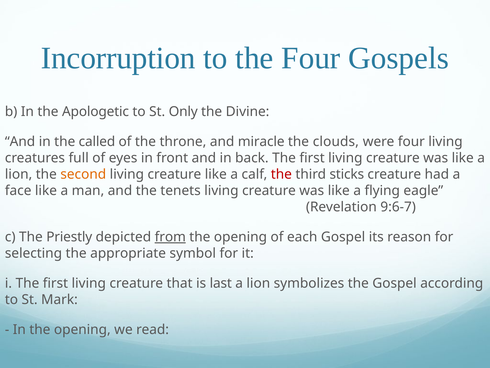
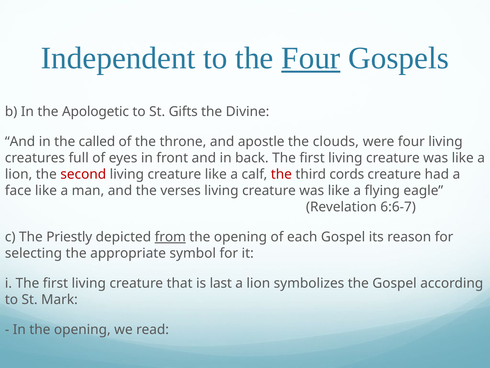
Incorruption: Incorruption -> Independent
Four at (311, 58) underline: none -> present
Only: Only -> Gifts
miracle: miracle -> apostle
second colour: orange -> red
sticks: sticks -> cords
tenets: tenets -> verses
9:6-7: 9:6-7 -> 6:6-7
